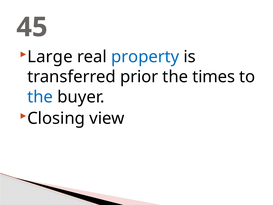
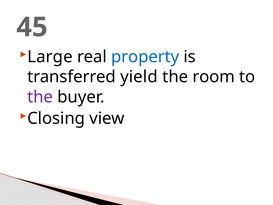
prior: prior -> yield
times: times -> room
the at (40, 97) colour: blue -> purple
